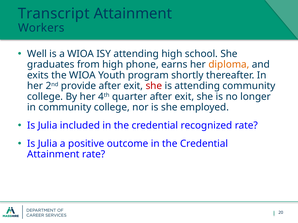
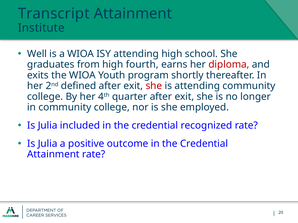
Workers: Workers -> Institute
phone: phone -> fourth
diploma colour: orange -> red
provide: provide -> defined
